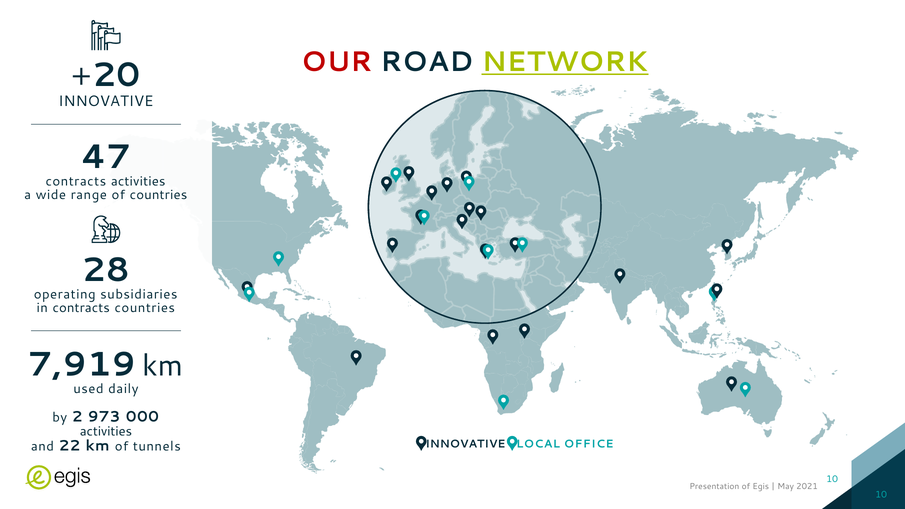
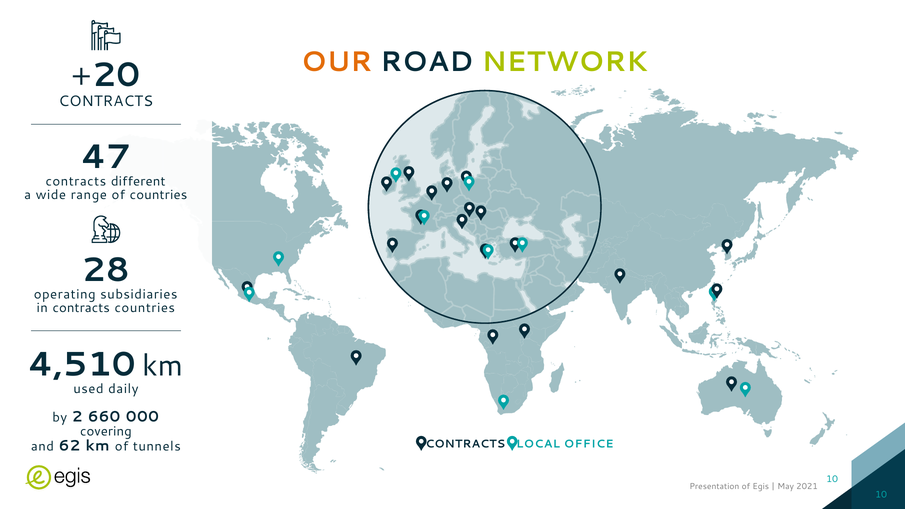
OUR colour: red -> orange
NETWORK underline: present -> none
INNOVATIVE at (106, 101): INNOVATIVE -> CONTRACTS
contracts activities: activities -> different
7,919: 7,919 -> 4,510
973: 973 -> 660
activities at (106, 431): activities -> covering
INNOVATIVE at (465, 444): INNOVATIVE -> CONTRACTS
22: 22 -> 62
